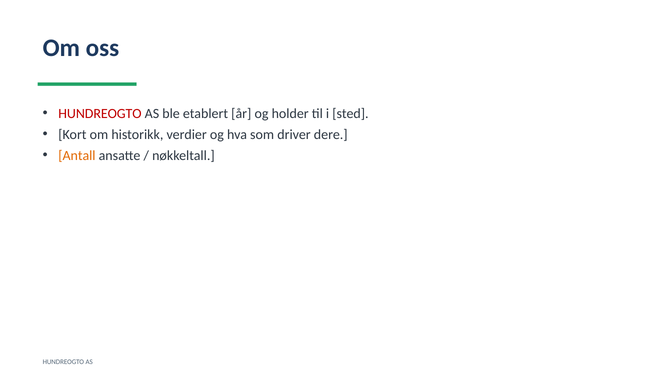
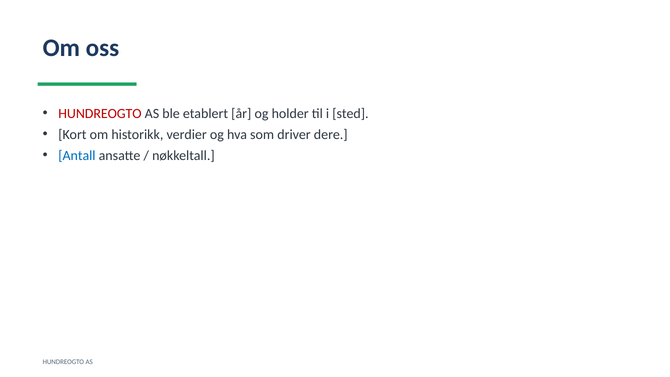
Antall colour: orange -> blue
